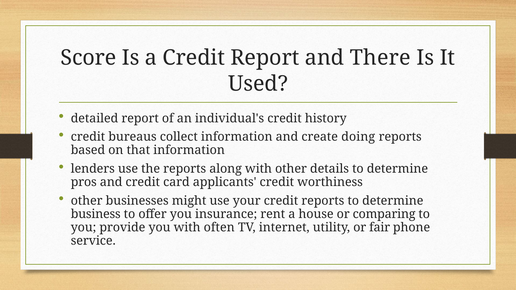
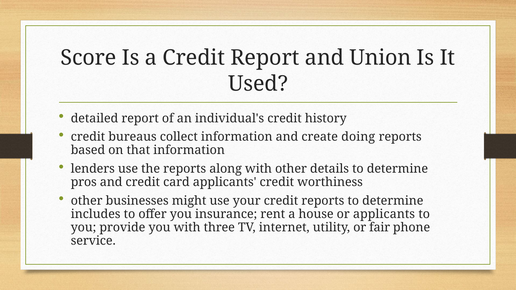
There: There -> Union
business: business -> includes
or comparing: comparing -> applicants
often: often -> three
